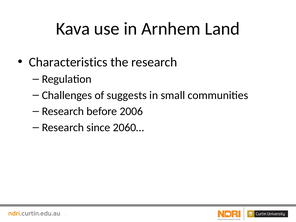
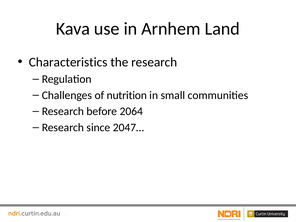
suggests: suggests -> nutrition
2006: 2006 -> 2064
2060…: 2060… -> 2047…
